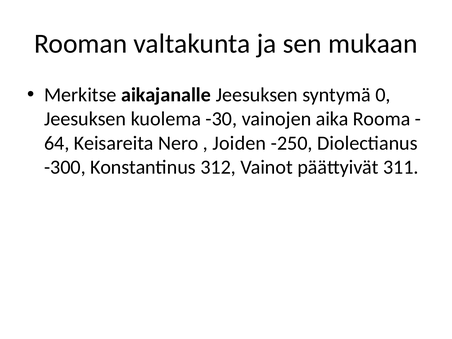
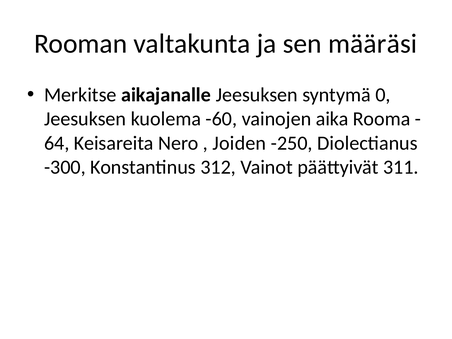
mukaan: mukaan -> määräsi
-30: -30 -> -60
